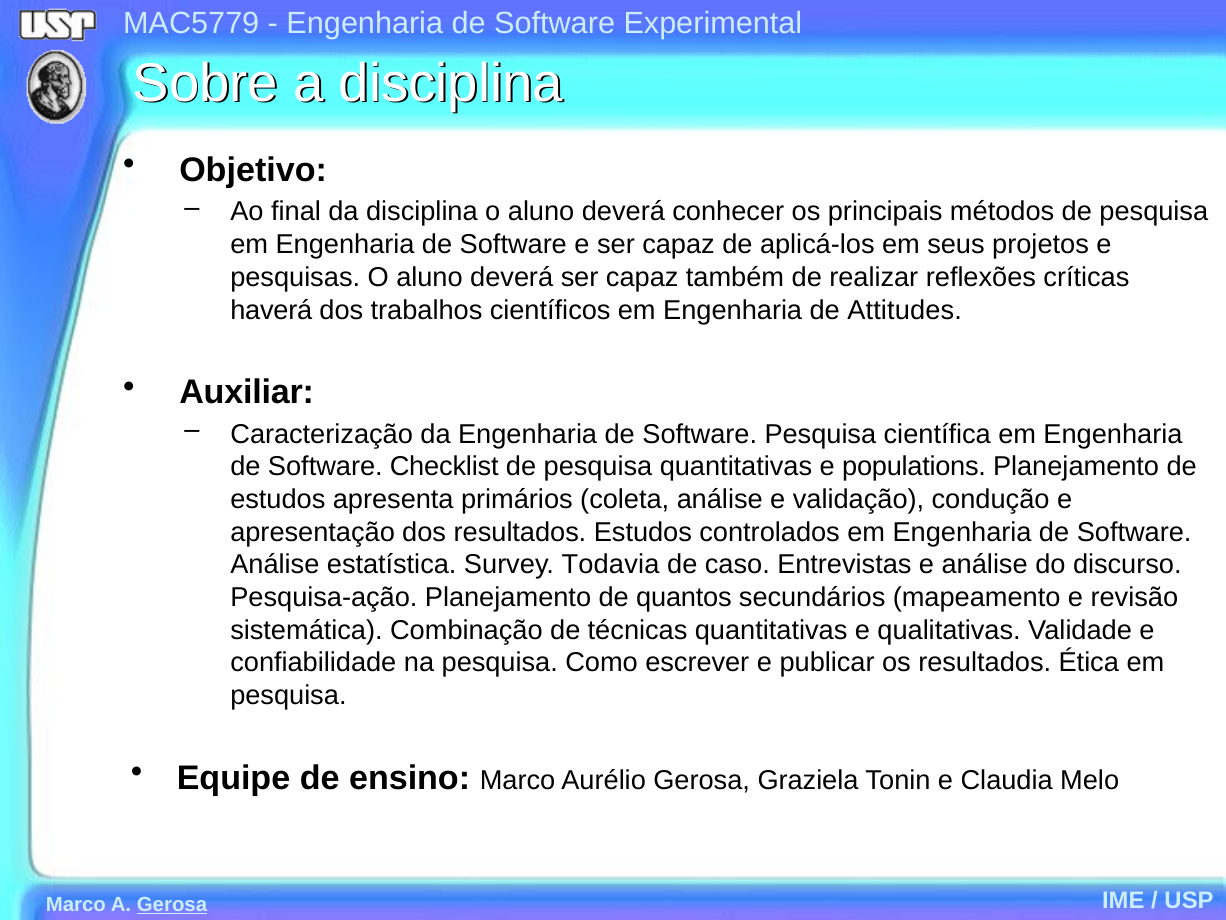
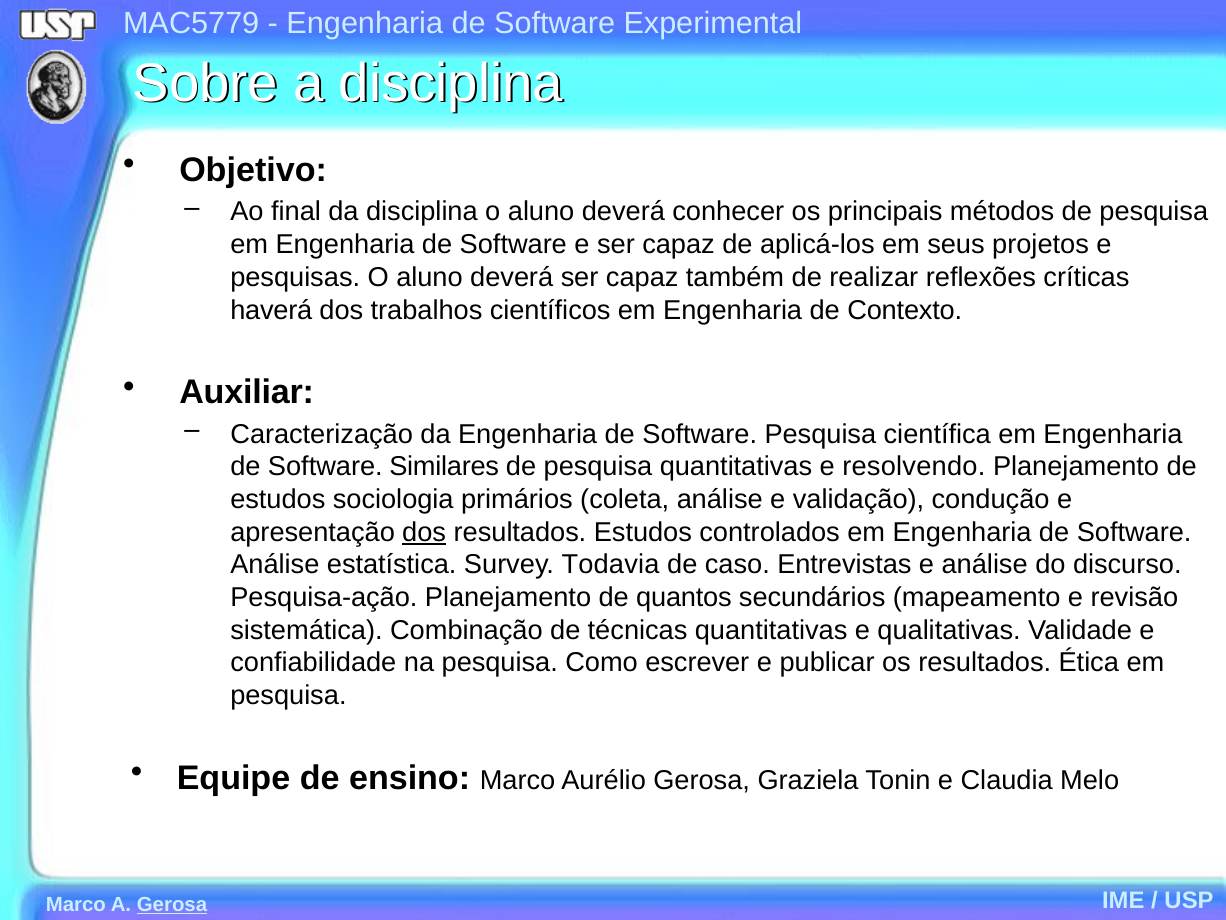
Attitudes: Attitudes -> Contexto
Checklist: Checklist -> Similares
populations: populations -> resolvendo
apresenta: apresenta -> sociologia
dos at (424, 532) underline: none -> present
